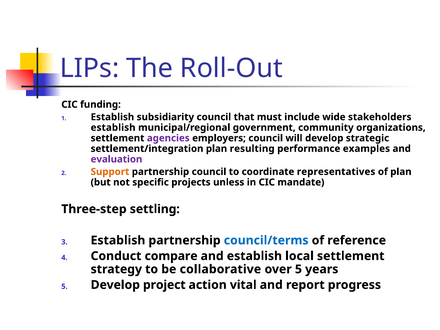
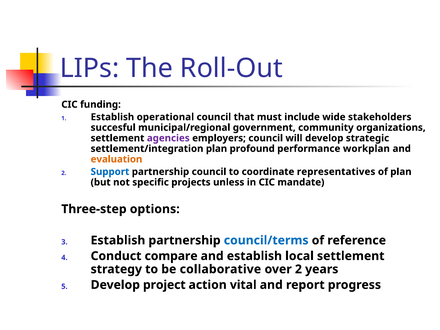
subsidiarity: subsidiarity -> operational
establish at (113, 128): establish -> succesful
resulting: resulting -> profound
examples: examples -> workplan
evaluation colour: purple -> orange
Support colour: orange -> blue
settling: settling -> options
over 5: 5 -> 2
